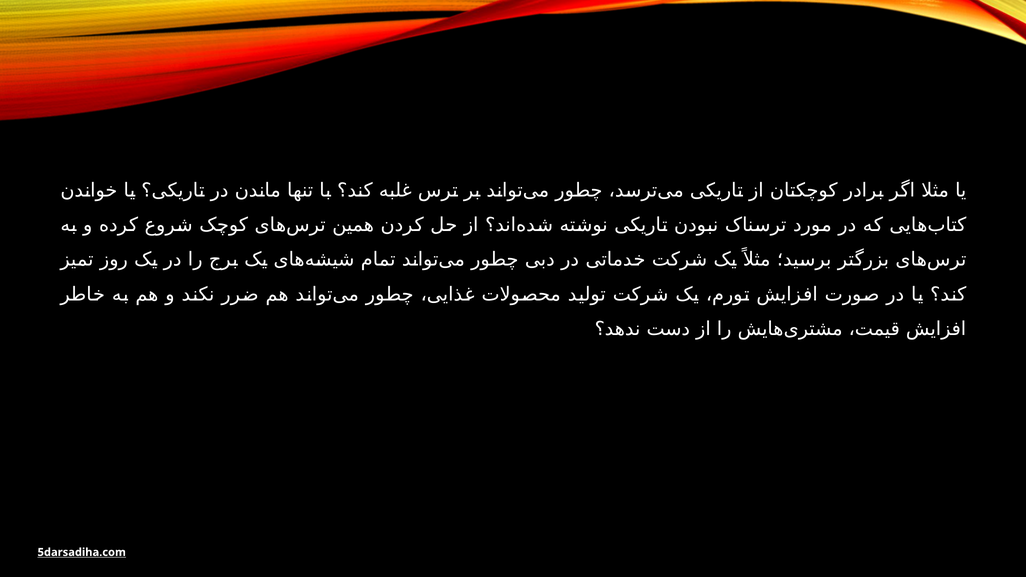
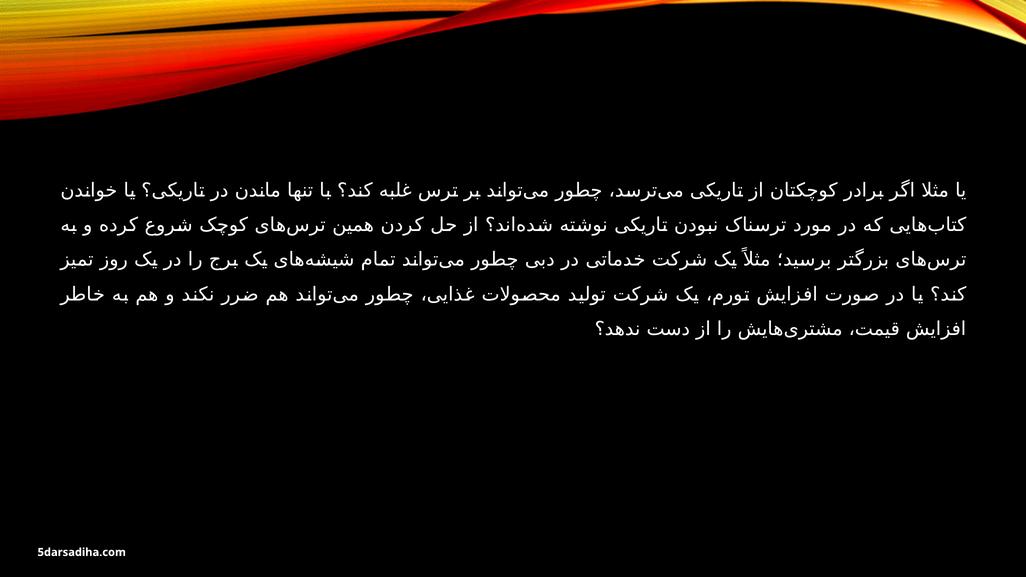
5darsadiha.com underline: present -> none
